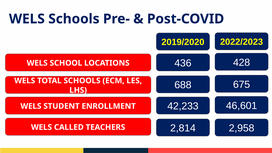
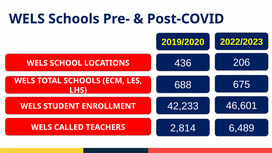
428: 428 -> 206
2,958: 2,958 -> 6,489
